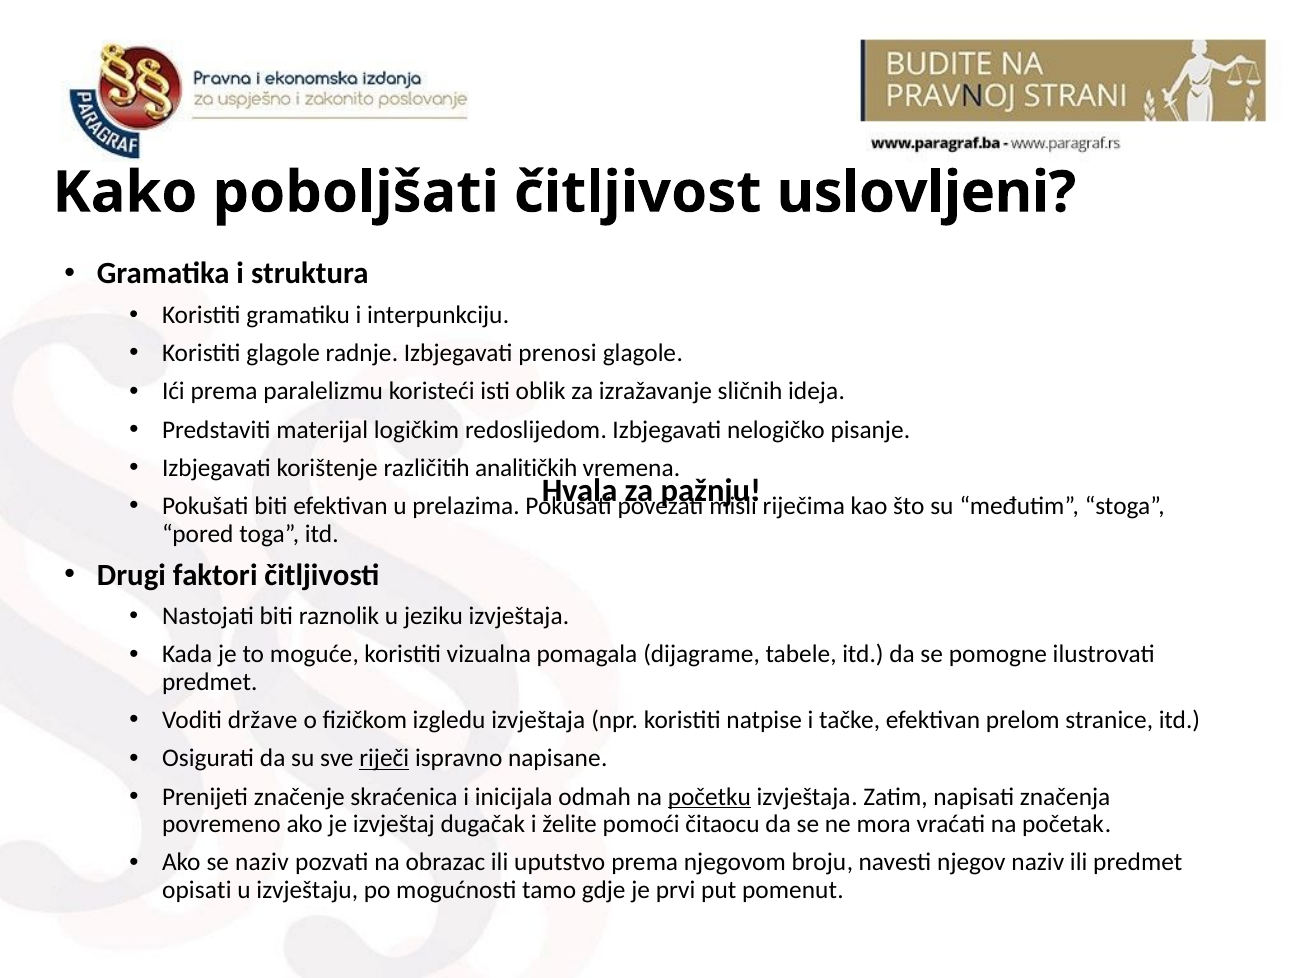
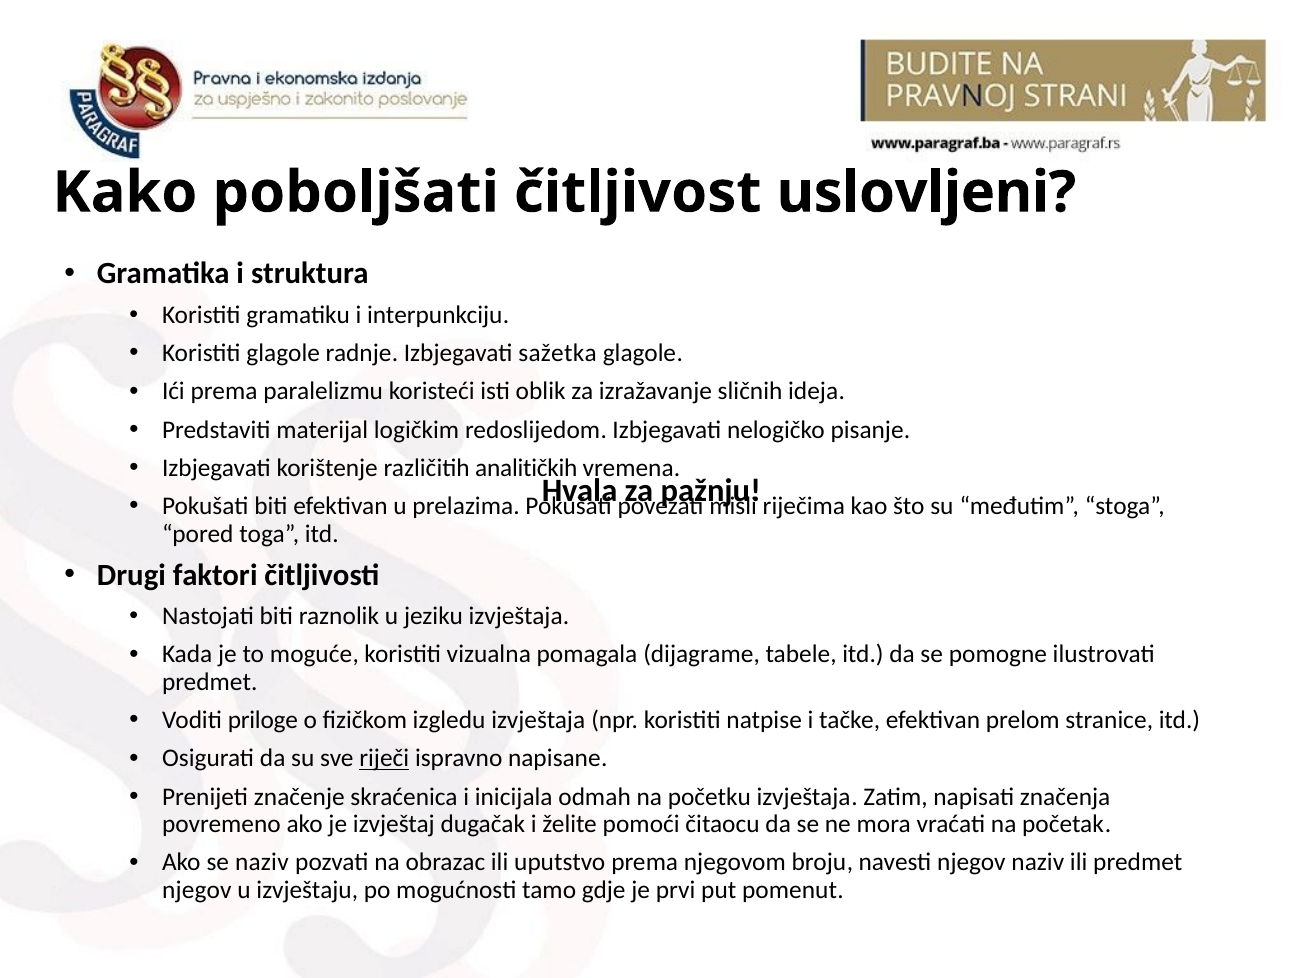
prenosi: prenosi -> sažetka
države: države -> priloge
početku underline: present -> none
opisati at (197, 889): opisati -> njegov
